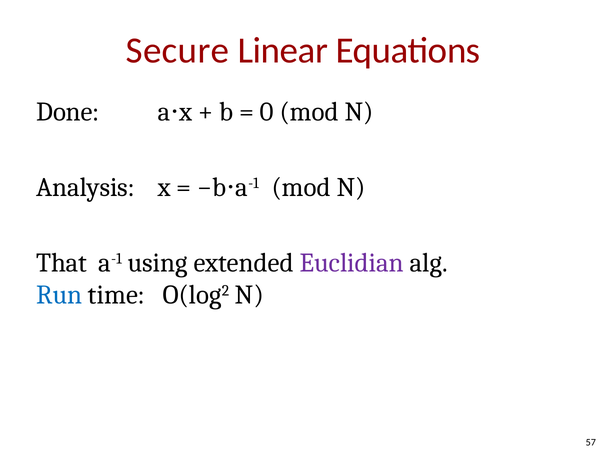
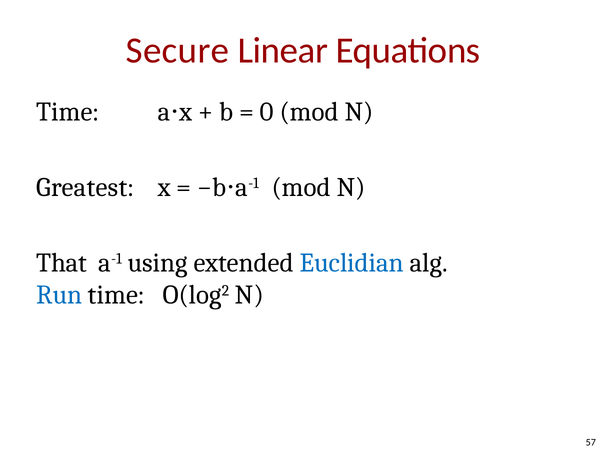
Done at (68, 112): Done -> Time
Analysis: Analysis -> Greatest
Euclidian colour: purple -> blue
